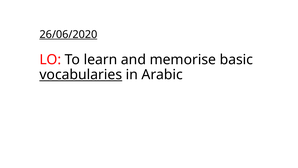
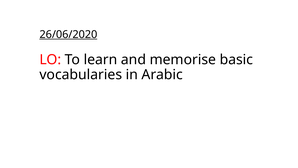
vocabularies underline: present -> none
